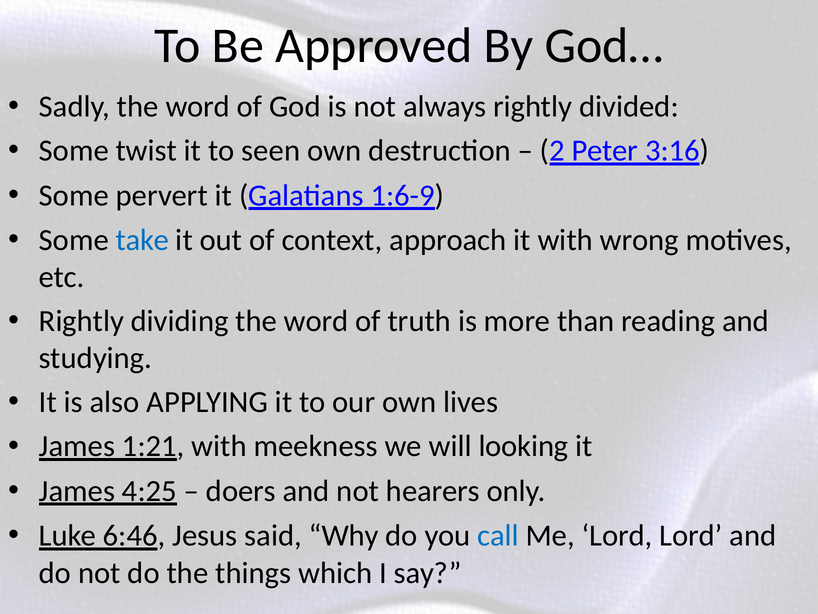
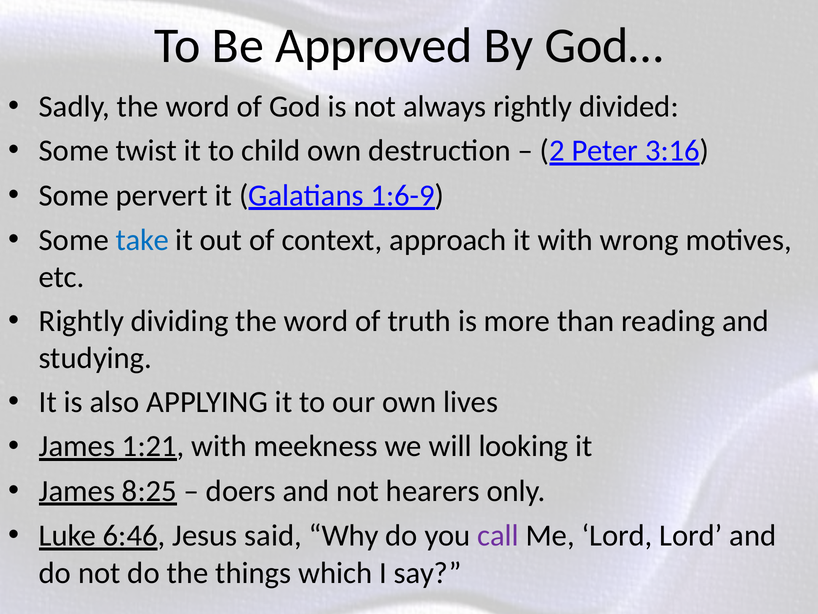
seen: seen -> child
4:25: 4:25 -> 8:25
call colour: blue -> purple
